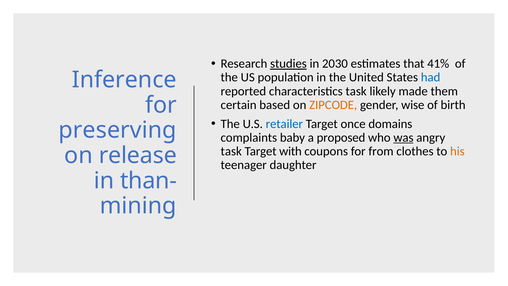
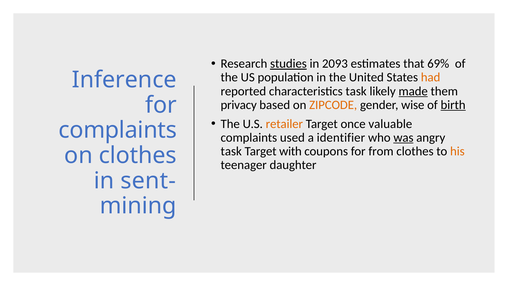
2030: 2030 -> 2093
41%: 41% -> 69%
had colour: blue -> orange
made underline: none -> present
certain: certain -> privacy
birth underline: none -> present
retailer colour: blue -> orange
domains: domains -> valuable
preserving at (118, 130): preserving -> complaints
baby: baby -> used
proposed: proposed -> identifier
on release: release -> clothes
than-: than- -> sent-
